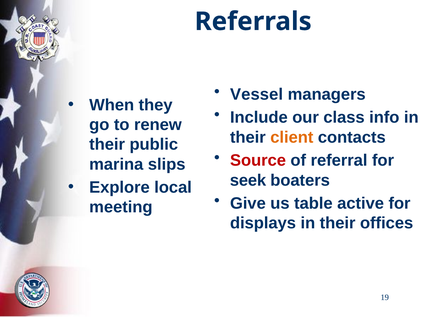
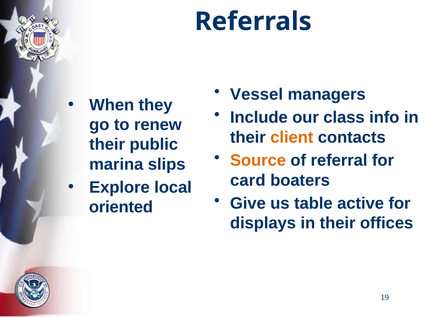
Source colour: red -> orange
seek: seek -> card
meeting: meeting -> oriented
